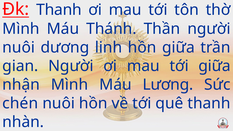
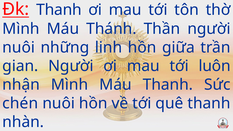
dương: dương -> những
tới giữa: giữa -> luôn
Máu Lương: Lương -> Thanh
